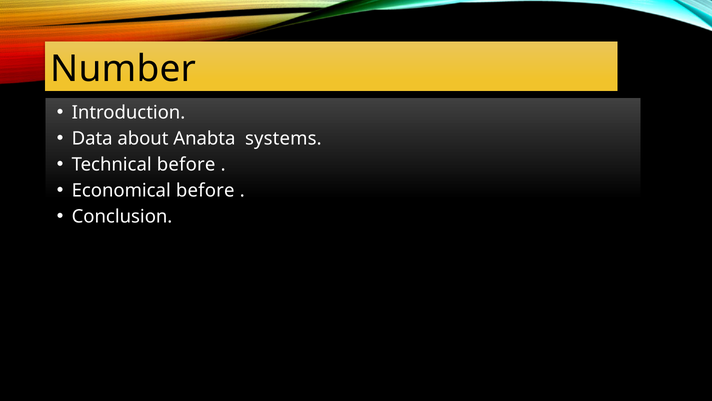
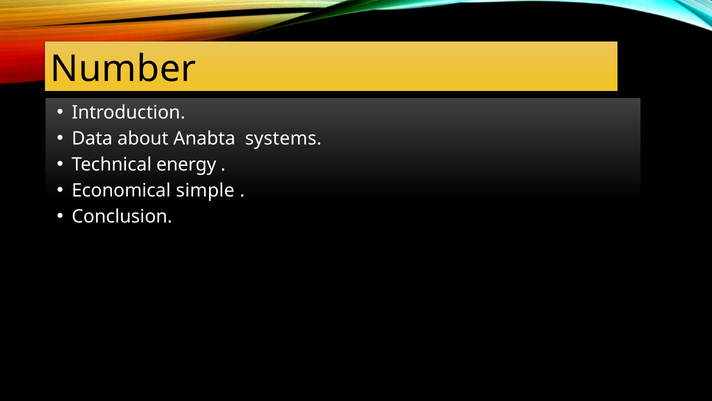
Technical before: before -> energy
Economical before: before -> simple
